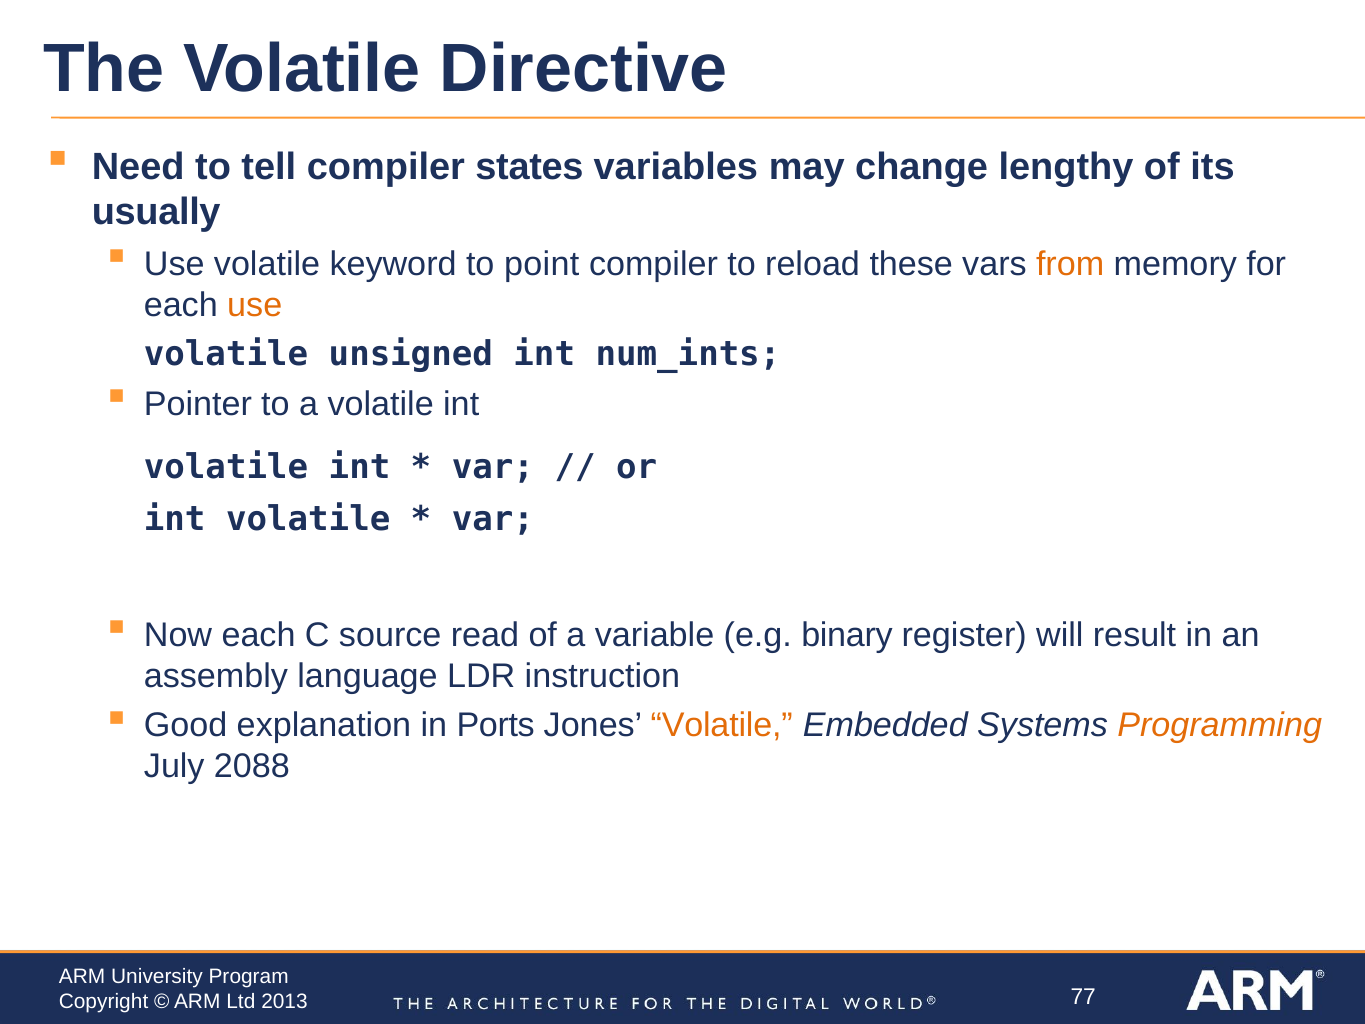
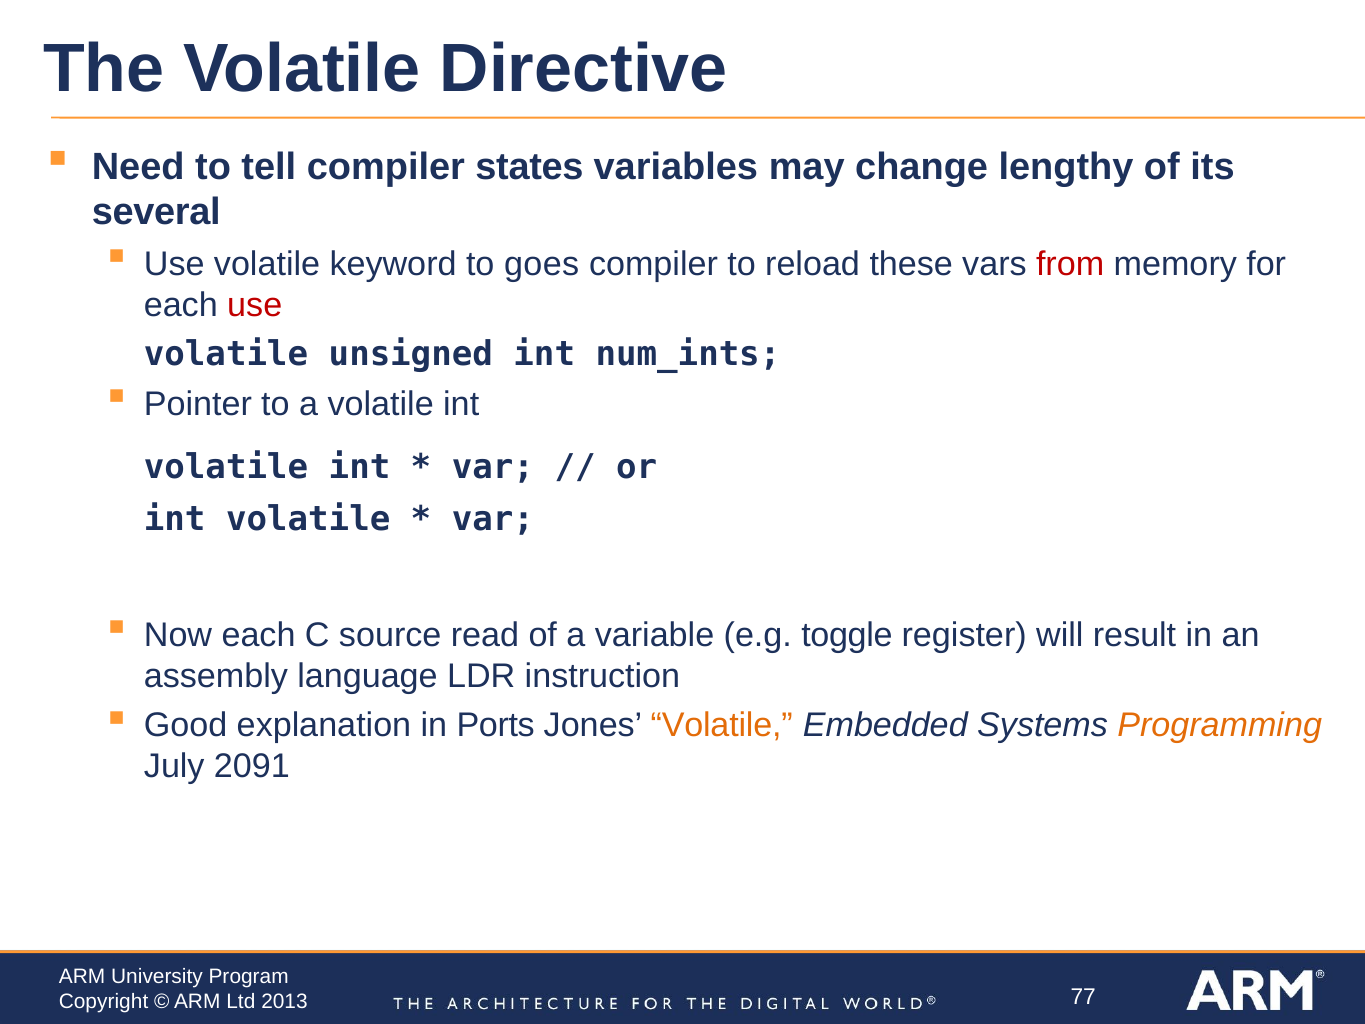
usually: usually -> several
point: point -> goes
from colour: orange -> red
use at (255, 305) colour: orange -> red
binary: binary -> toggle
2088: 2088 -> 2091
